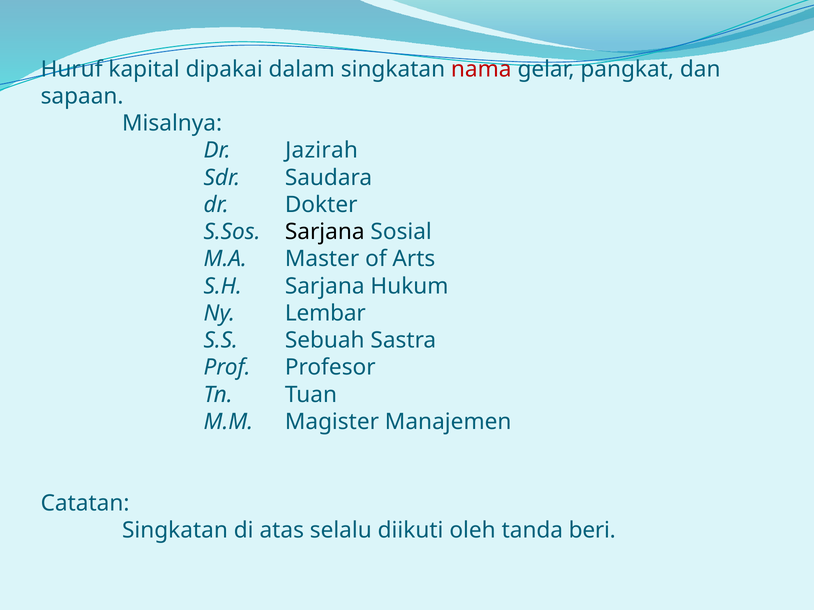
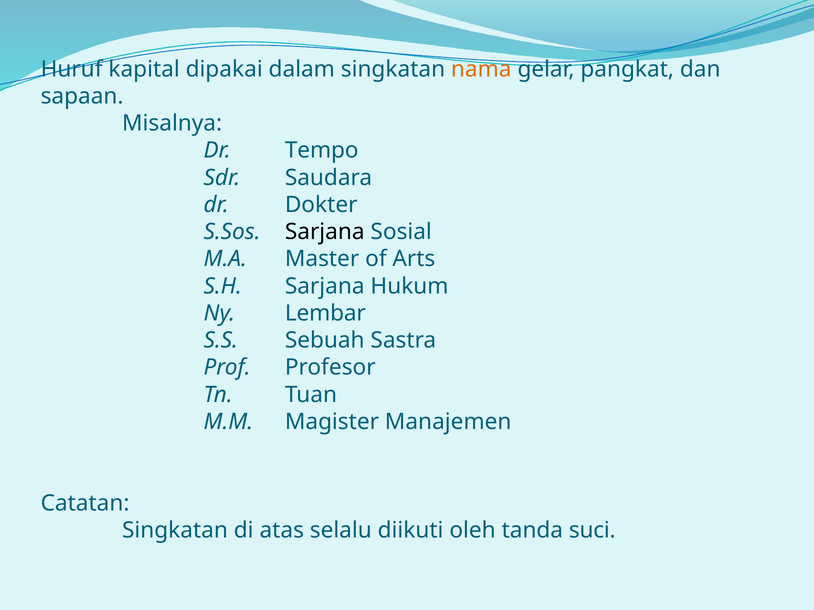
nama colour: red -> orange
Jazirah: Jazirah -> Tempo
beri: beri -> suci
